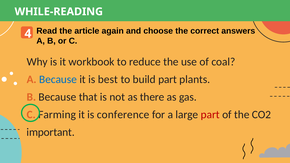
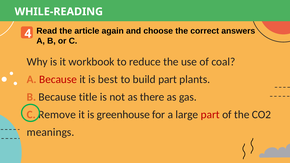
Because at (58, 79) colour: blue -> red
that: that -> title
Farming: Farming -> Remove
conference: conference -> greenhouse
important: important -> meanings
